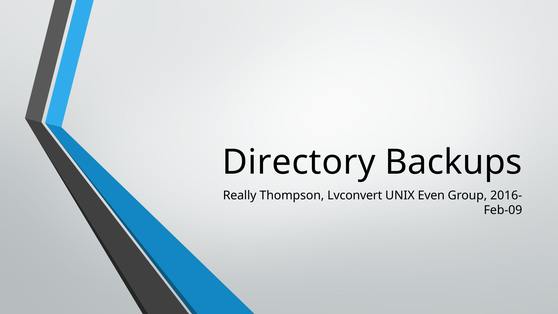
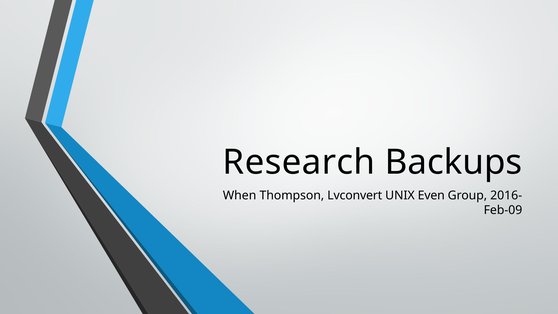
Directory: Directory -> Research
Really: Really -> When
